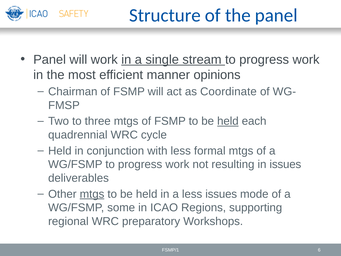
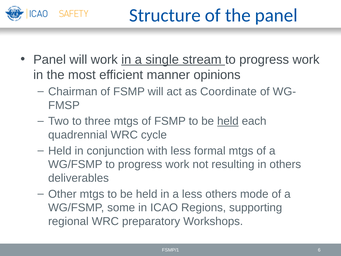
in issues: issues -> others
mtgs at (92, 194) underline: present -> none
less issues: issues -> others
